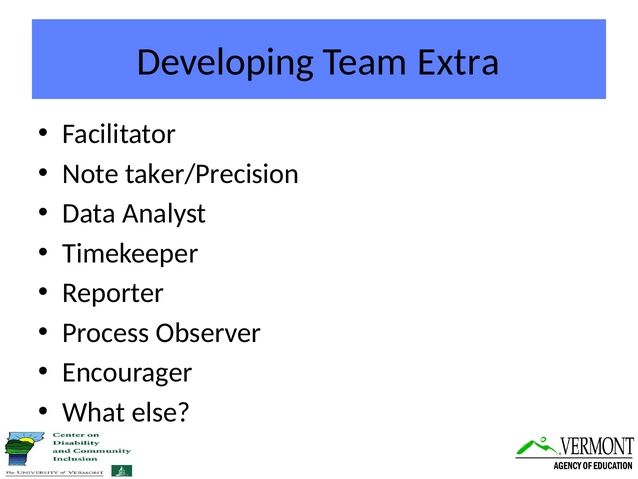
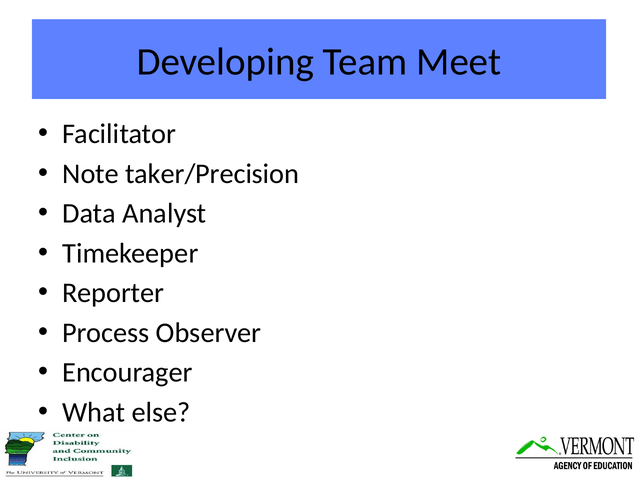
Extra: Extra -> Meet
